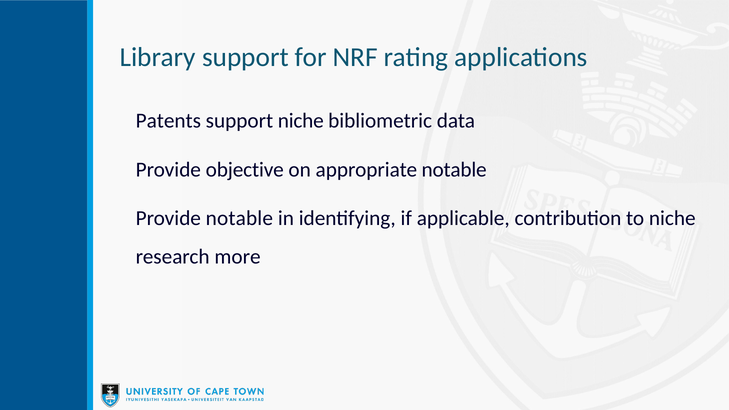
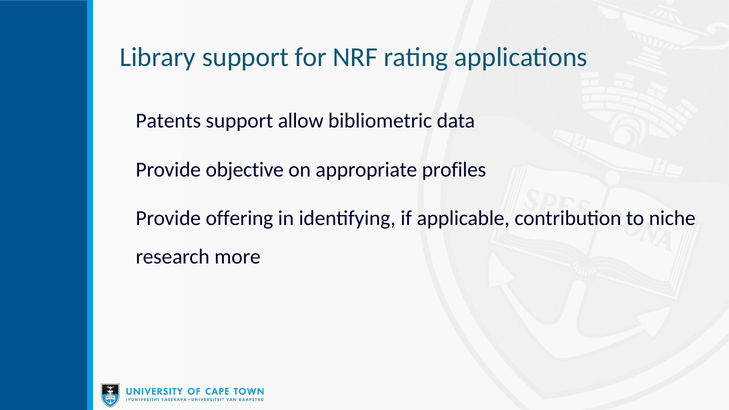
support niche: niche -> allow
appropriate notable: notable -> profiles
Provide notable: notable -> offering
